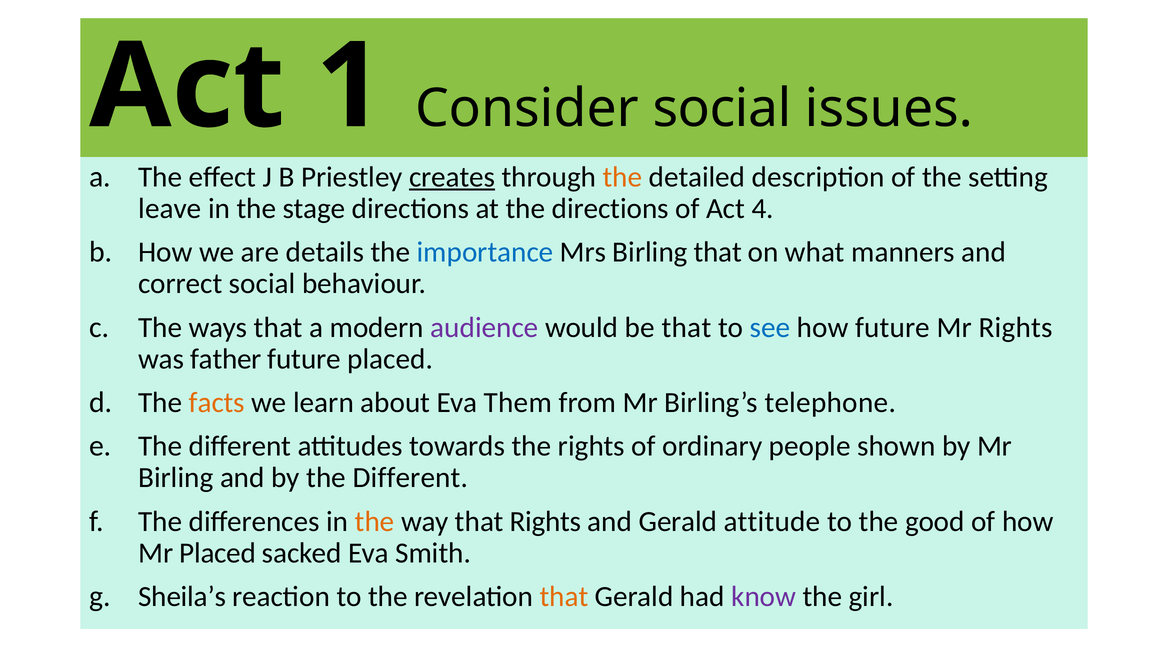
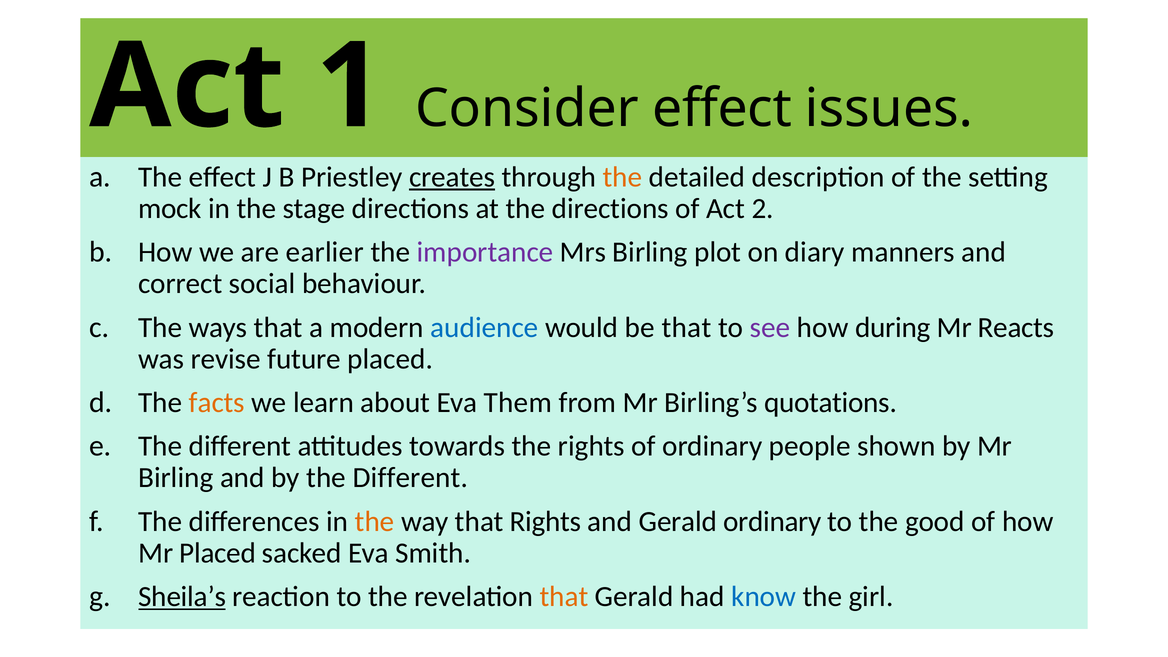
Consider social: social -> effect
leave: leave -> mock
4: 4 -> 2
details: details -> earlier
importance colour: blue -> purple
Birling that: that -> plot
what: what -> diary
audience colour: purple -> blue
see colour: blue -> purple
how future: future -> during
Mr Rights: Rights -> Reacts
father: father -> revise
telephone: telephone -> quotations
Gerald attitude: attitude -> ordinary
Sheila’s underline: none -> present
know colour: purple -> blue
